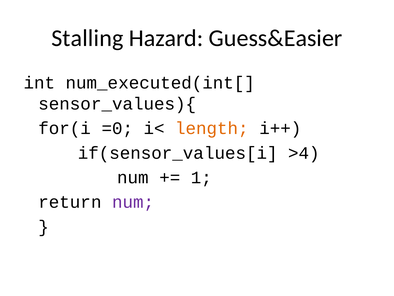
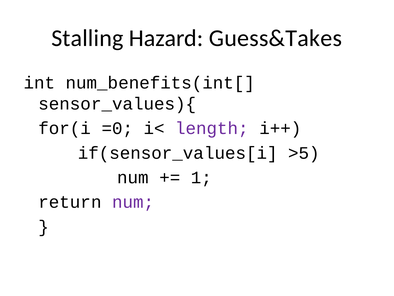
Guess&Easier: Guess&Easier -> Guess&Takes
num_executed(int[: num_executed(int[ -> num_benefits(int[
length colour: orange -> purple
>4: >4 -> >5
